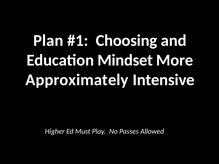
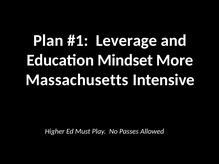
Choosing: Choosing -> Leverage
Approximately: Approximately -> Massachusetts
